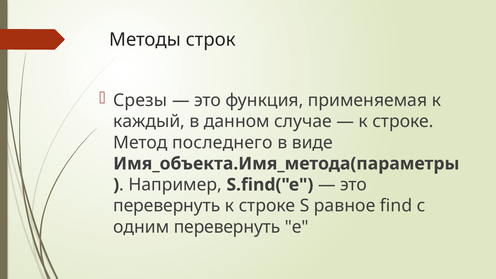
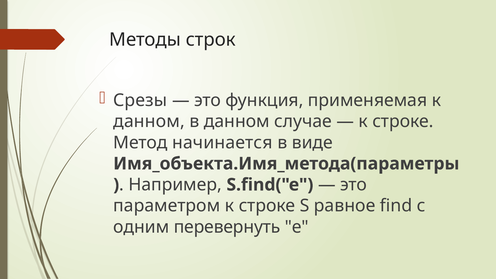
каждый at (149, 122): каждый -> данном
последнего: последнего -> начинается
перевернуть at (167, 206): перевернуть -> параметром
